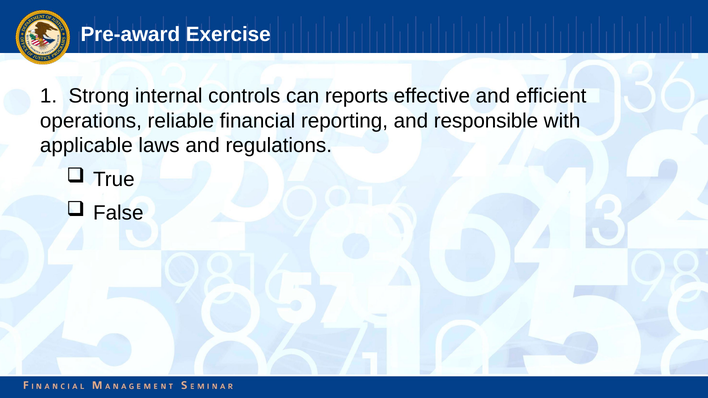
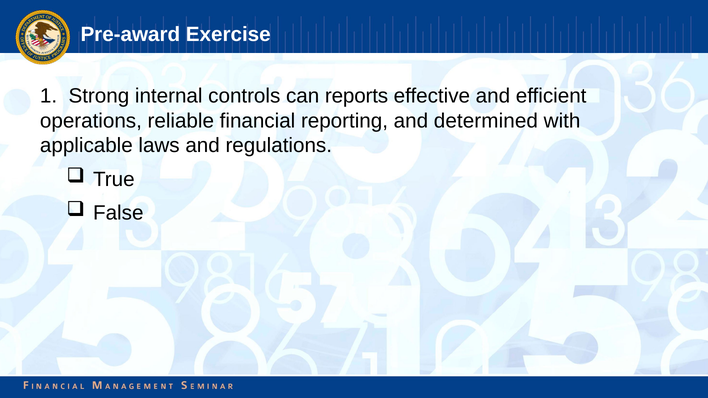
responsible: responsible -> determined
